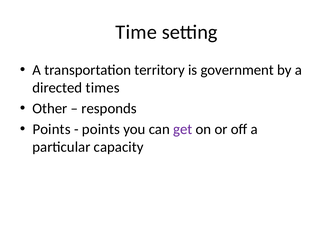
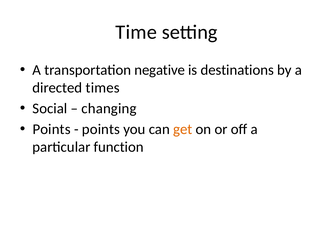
territory: territory -> negative
government: government -> destinations
Other: Other -> Social
responds: responds -> changing
get colour: purple -> orange
capacity: capacity -> function
